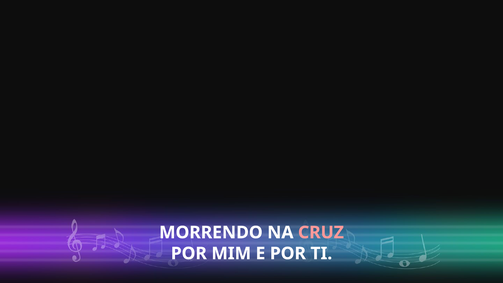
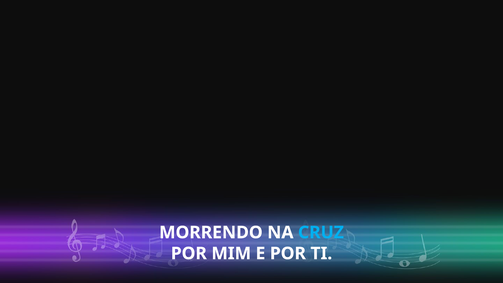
CRUZ colour: pink -> light blue
